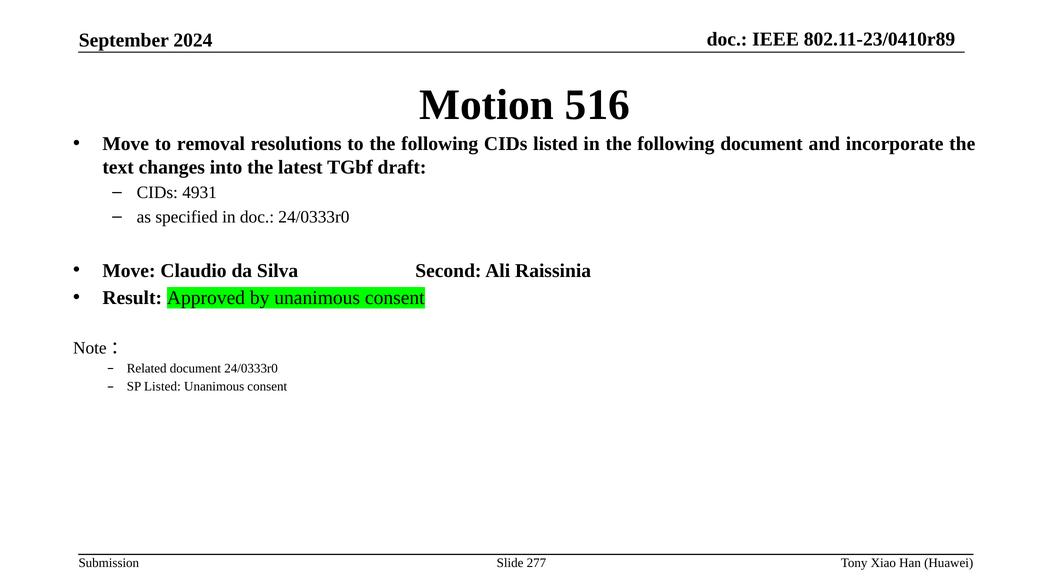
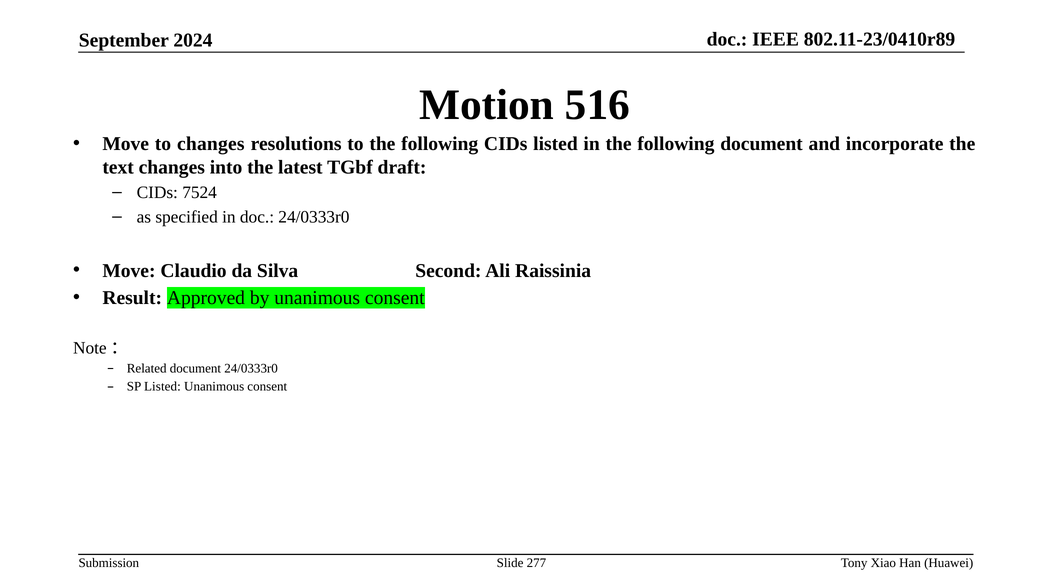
to removal: removal -> changes
4931: 4931 -> 7524
